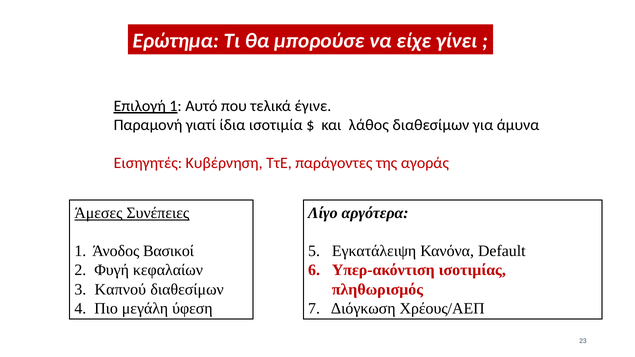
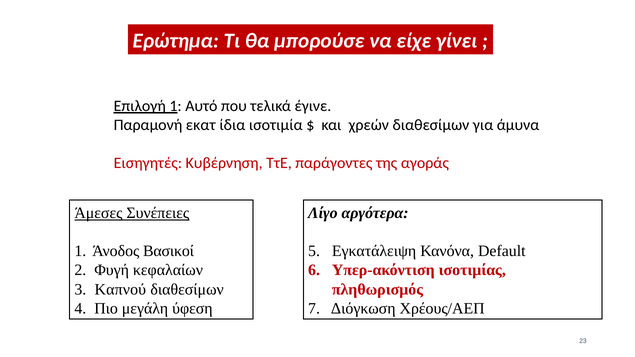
γιατί: γιατί -> εκατ
λάθος: λάθος -> χρεών
